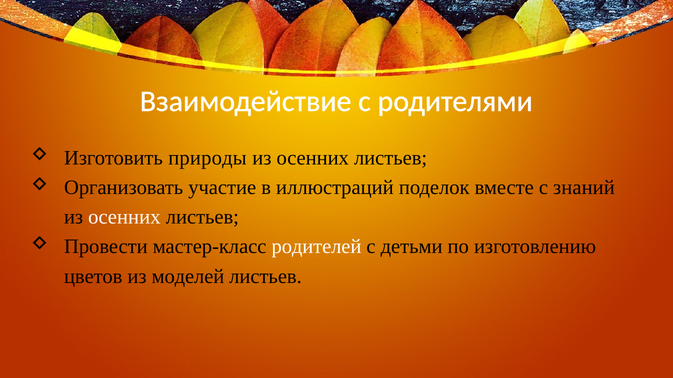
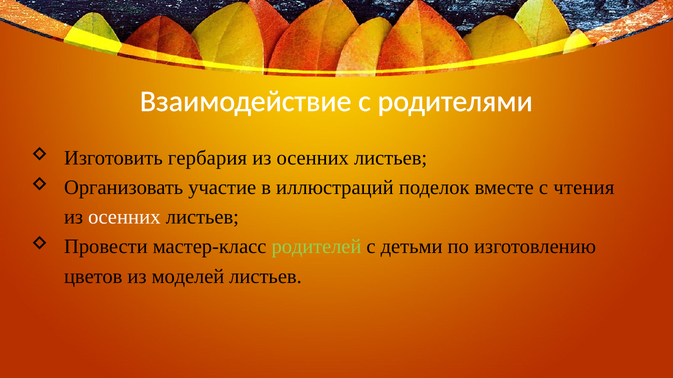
природы: природы -> гербария
знаний: знаний -> чтения
родителей colour: white -> light green
